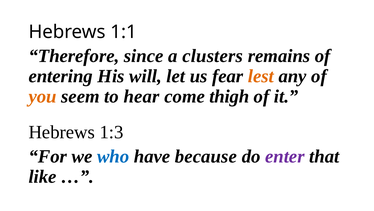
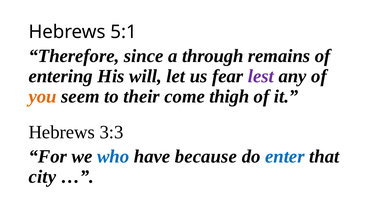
1:1: 1:1 -> 5:1
clusters: clusters -> through
lest colour: orange -> purple
hear: hear -> their
1:3: 1:3 -> 3:3
enter colour: purple -> blue
like: like -> city
